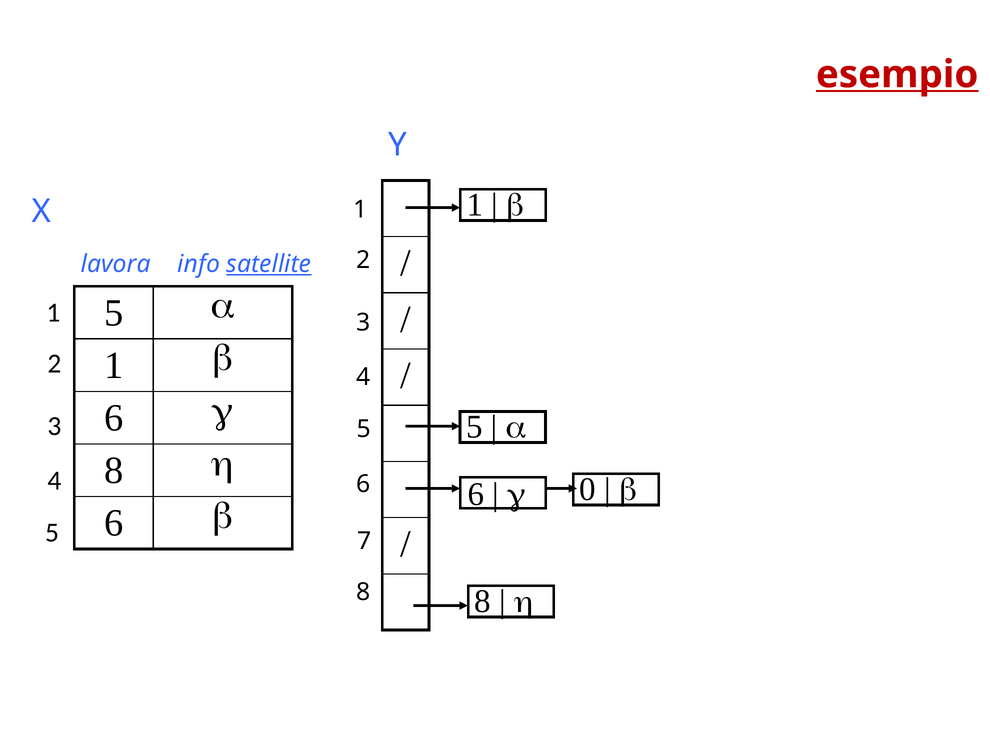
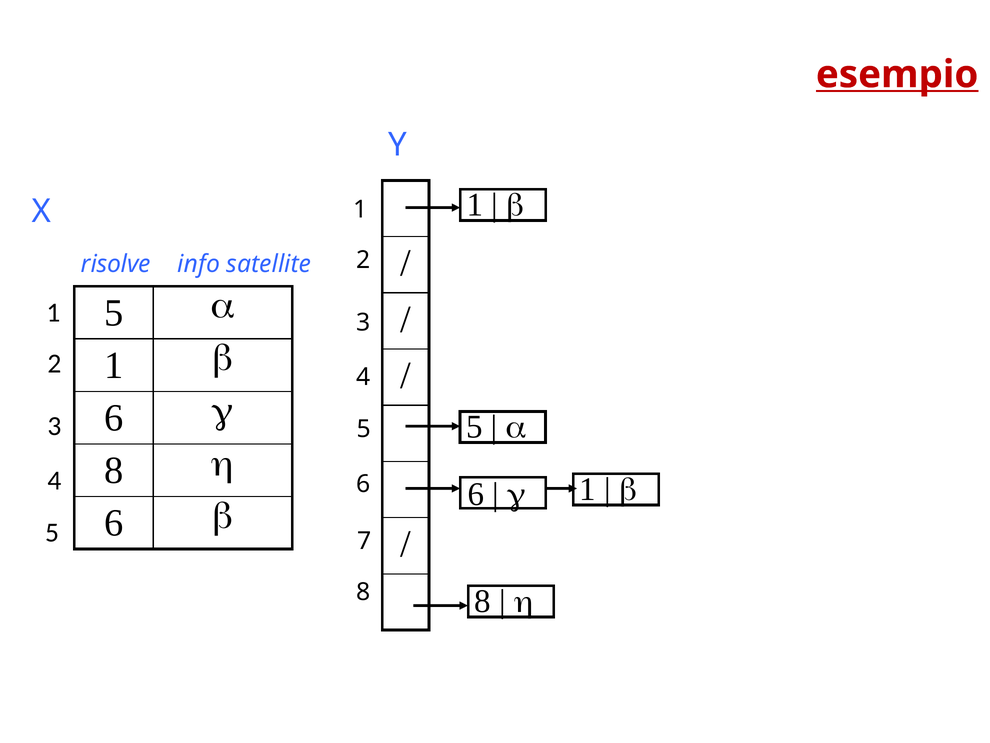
lavora: lavora -> risolve
satellite underline: present -> none
0 at (588, 489): 0 -> 1
